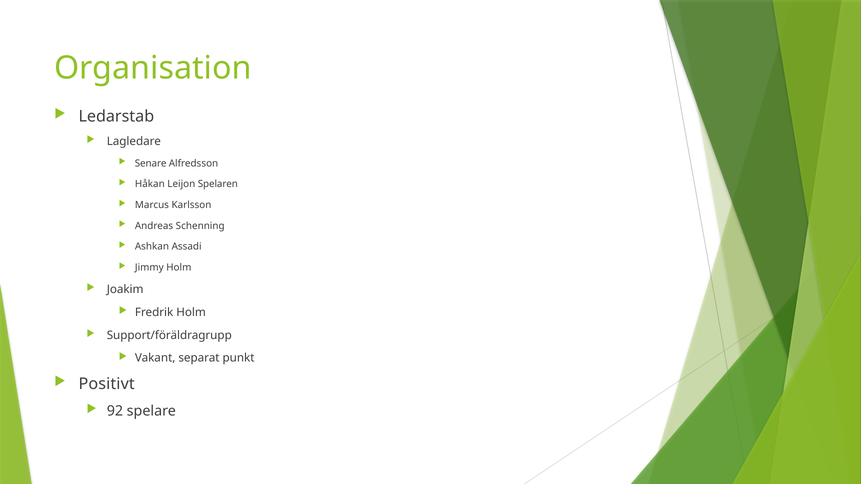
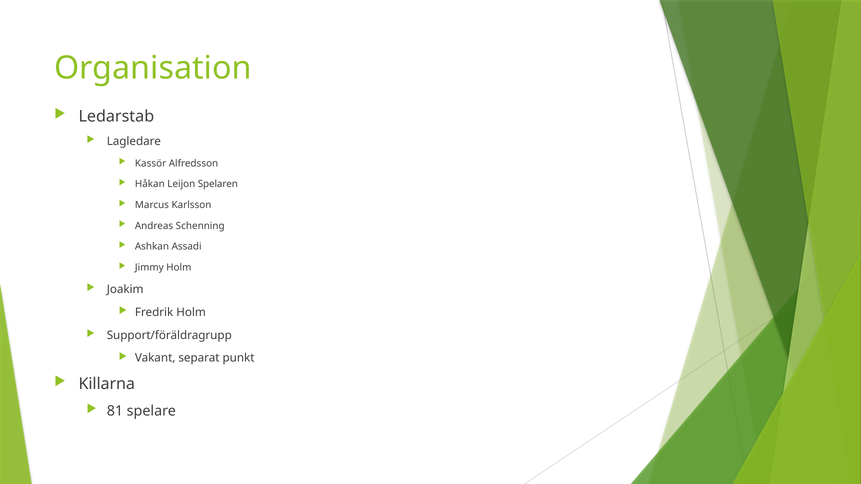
Senare: Senare -> Kassör
Positivt: Positivt -> Killarna
92: 92 -> 81
